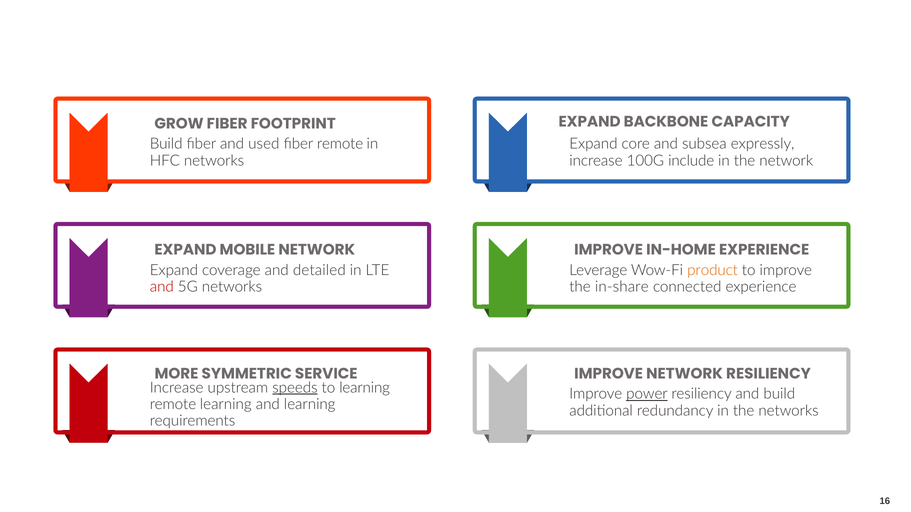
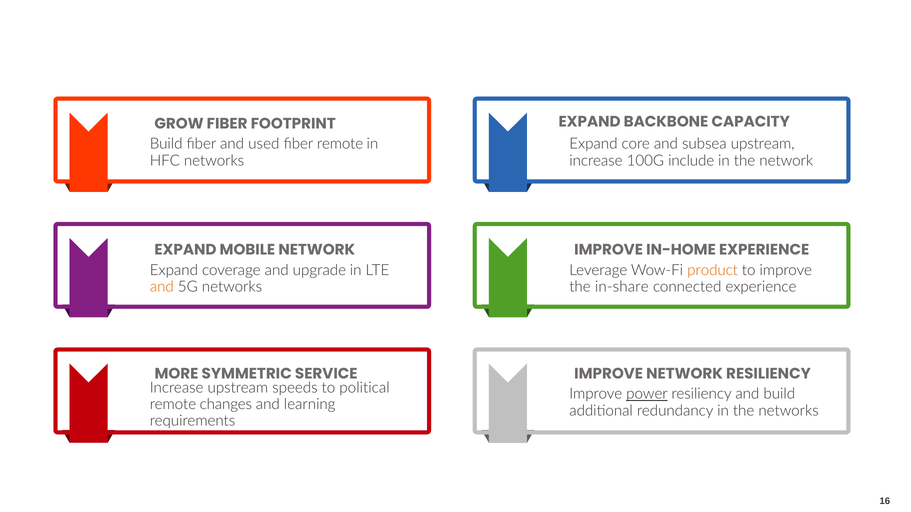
subsea expressly: expressly -> upstream
detailed: detailed -> upgrade
and at (162, 287) colour: red -> orange
speeds underline: present -> none
learning at (365, 388): learning -> political
remote learning: learning -> changes
